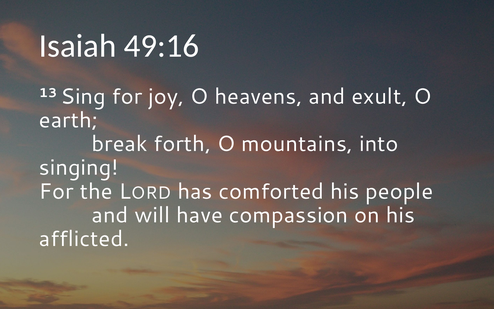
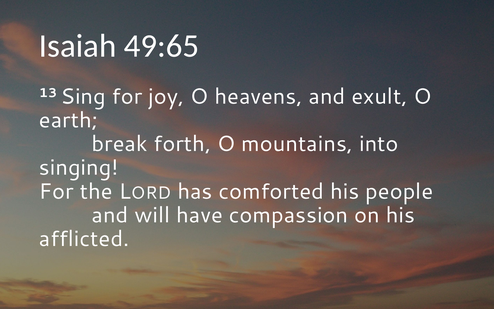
49:16: 49:16 -> 49:65
